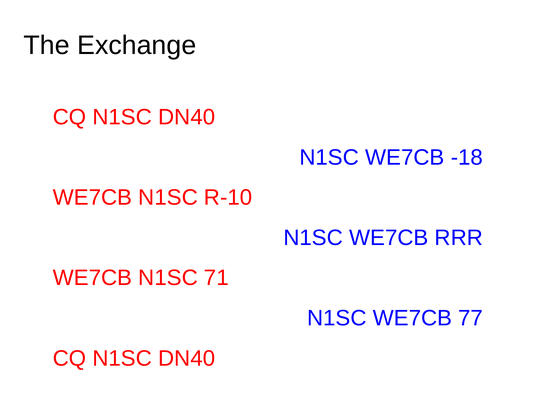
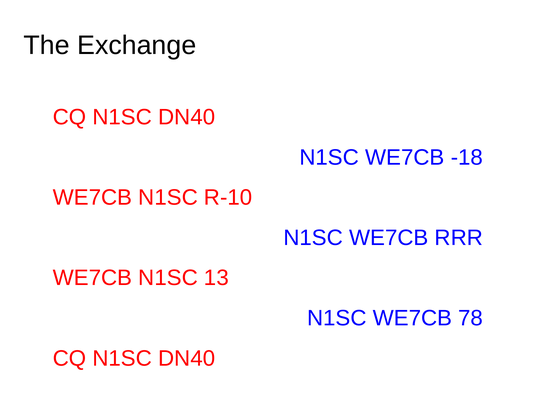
71: 71 -> 13
77: 77 -> 78
